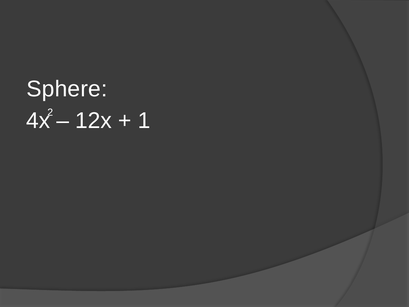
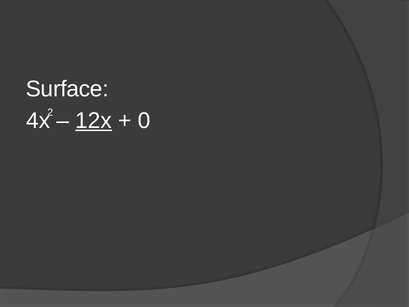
Sphere: Sphere -> Surface
12x underline: none -> present
1: 1 -> 0
